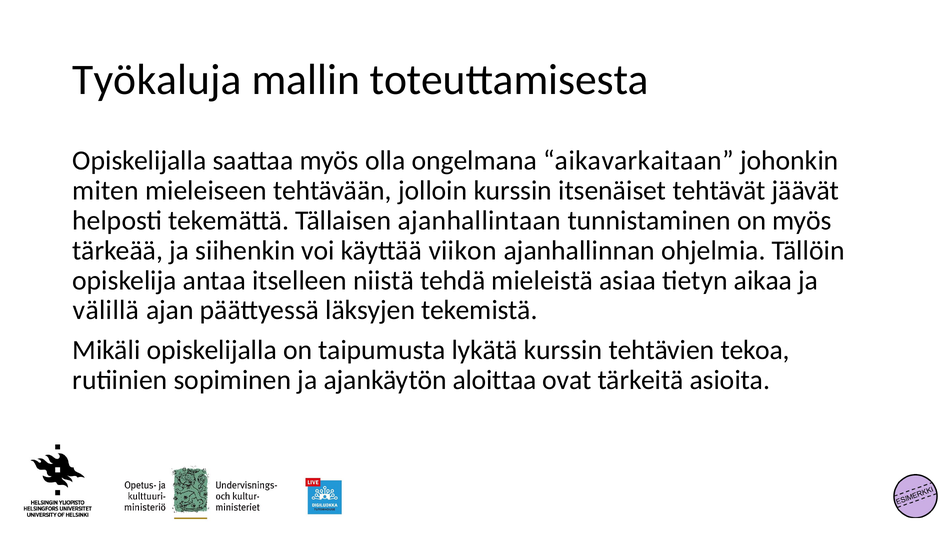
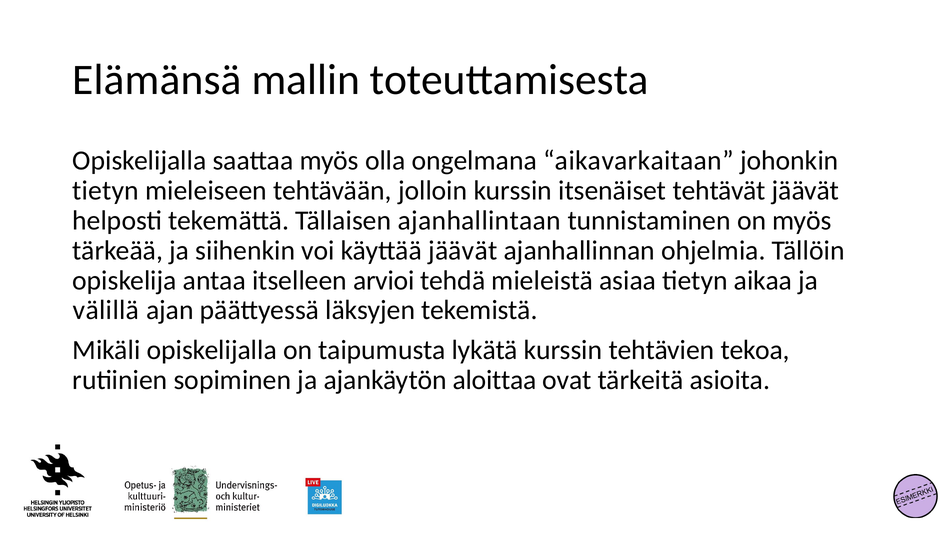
Työkaluja: Työkaluja -> Elämänsä
miten at (106, 190): miten -> tietyn
käyttää viikon: viikon -> jäävät
niistä: niistä -> arvioi
